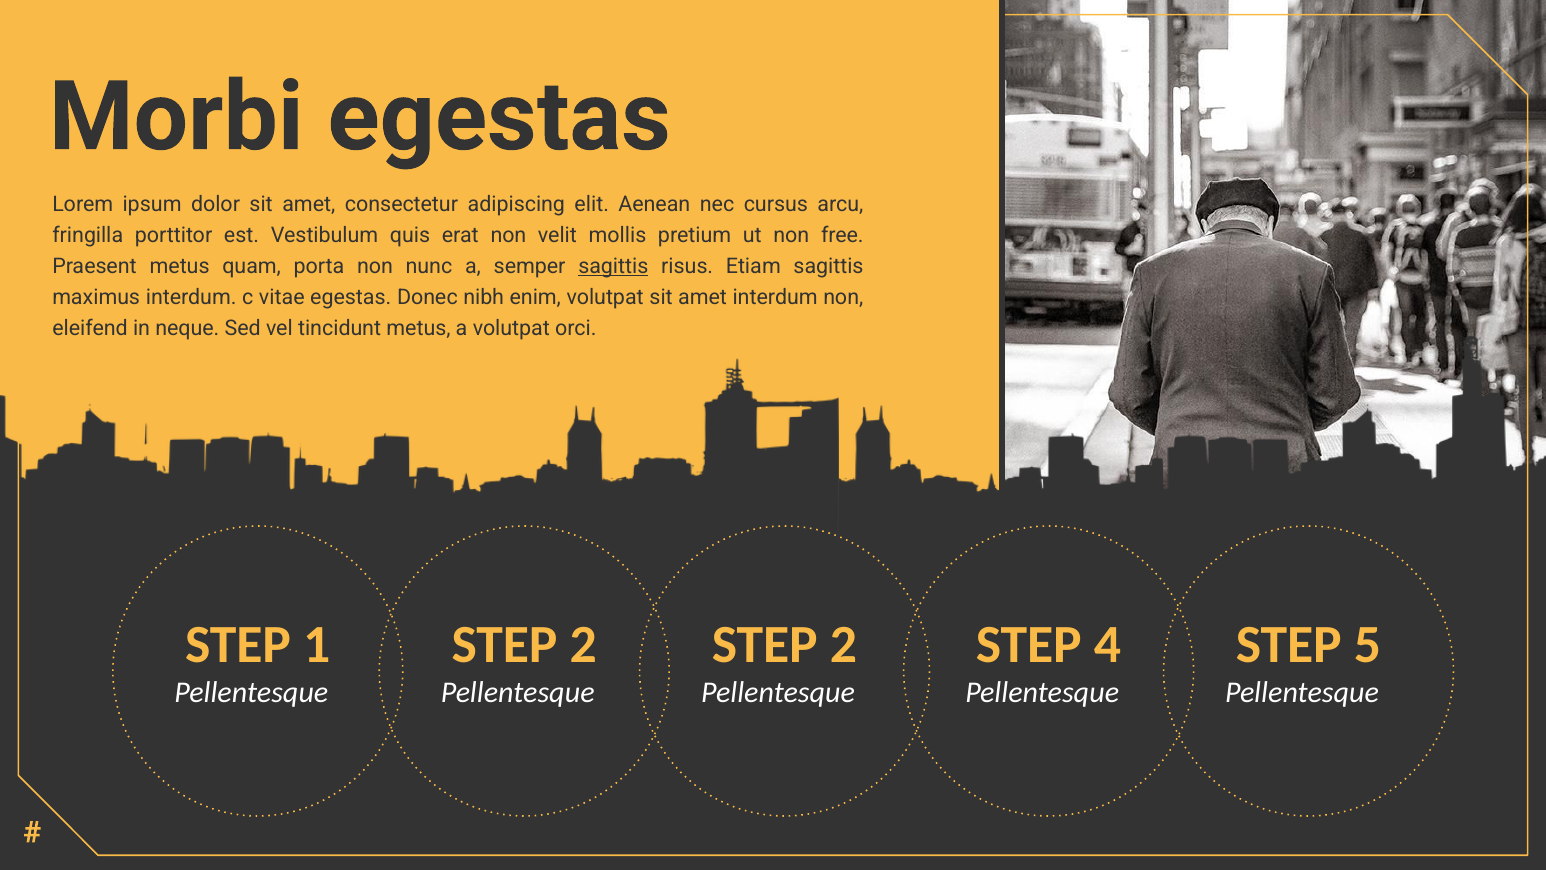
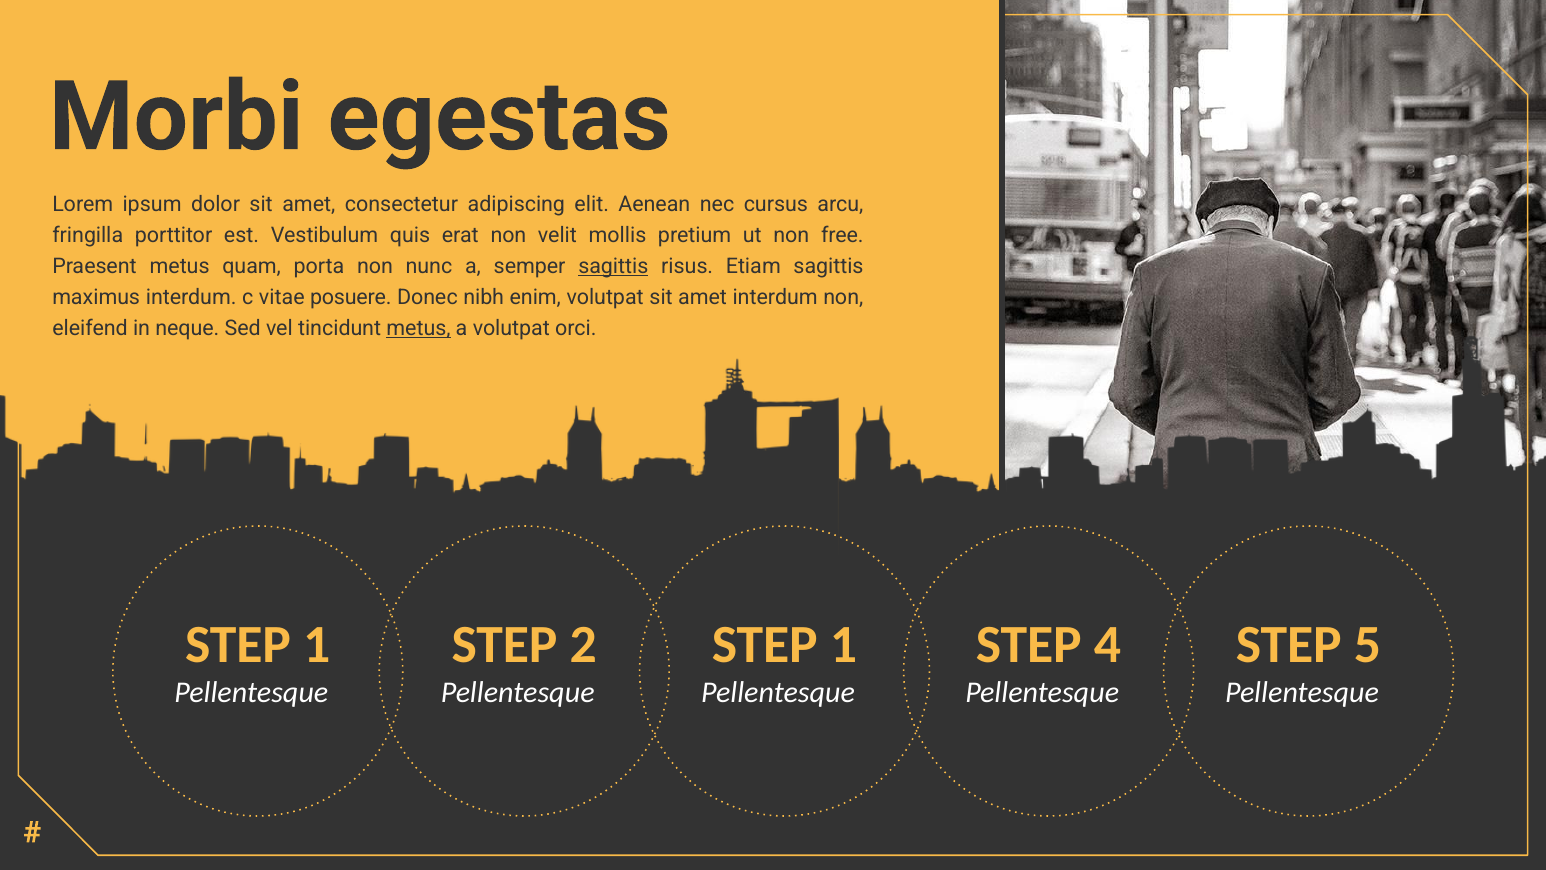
vitae egestas: egestas -> posuere
metus at (419, 328) underline: none -> present
2 at (843, 645): 2 -> 1
